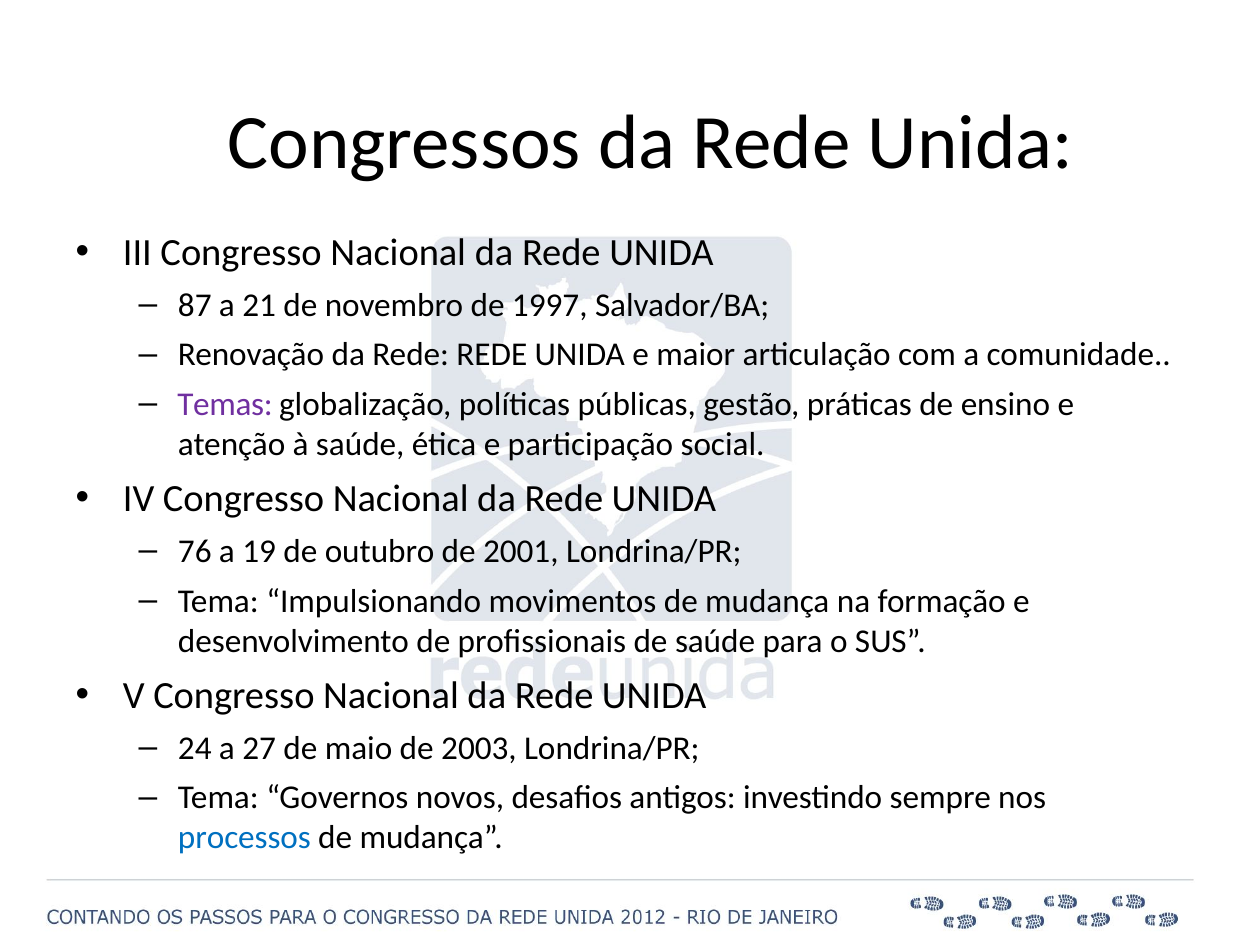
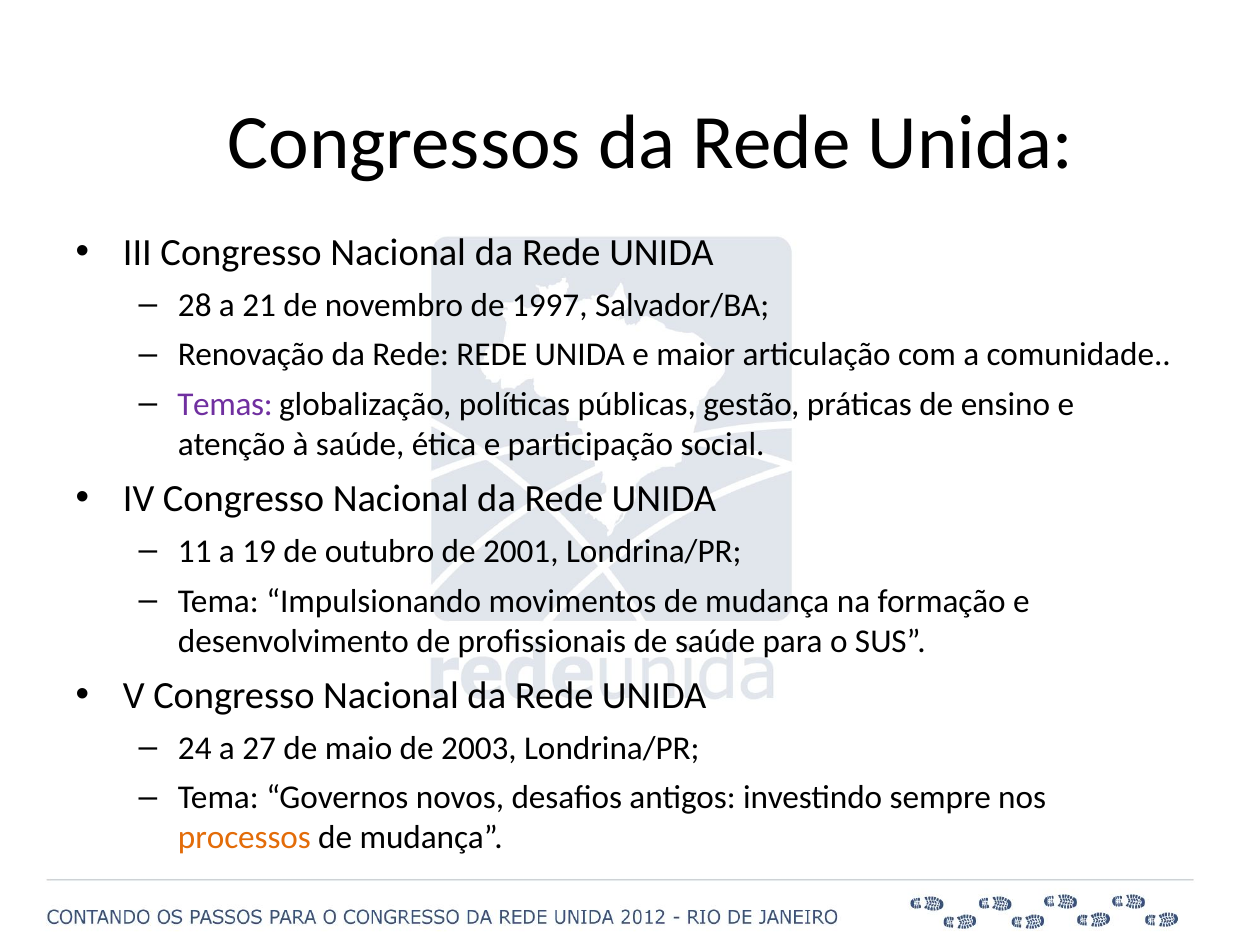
87: 87 -> 28
76: 76 -> 11
processos colour: blue -> orange
